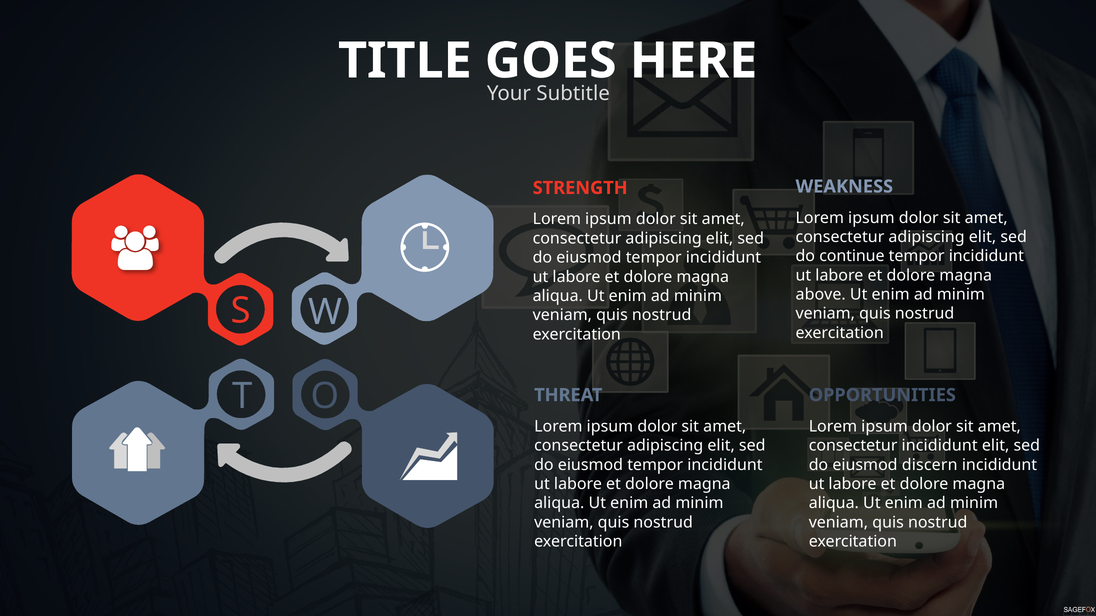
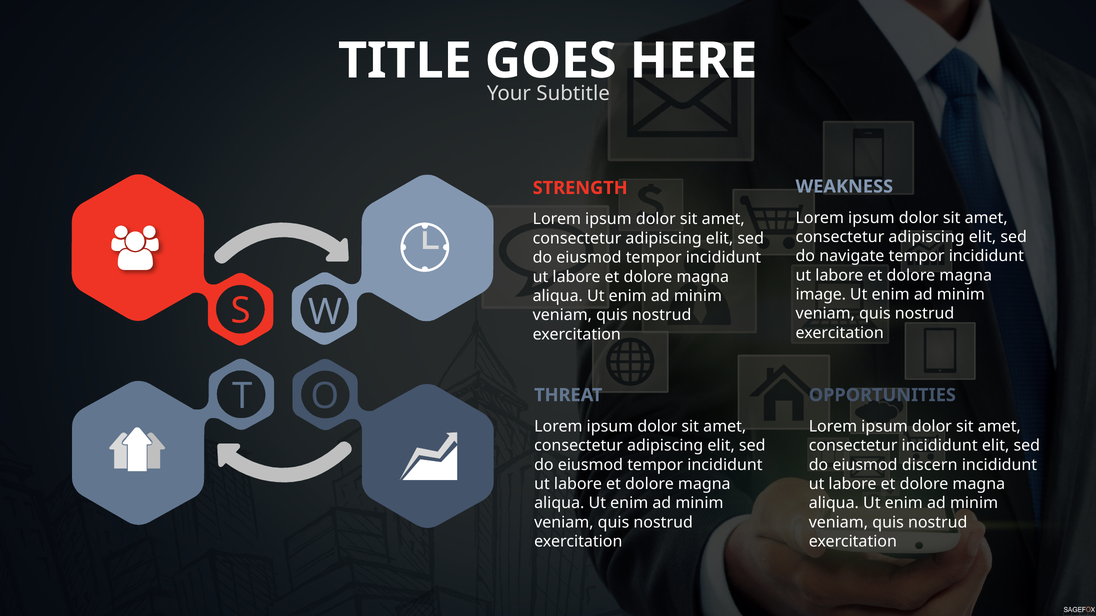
continue: continue -> navigate
above: above -> image
